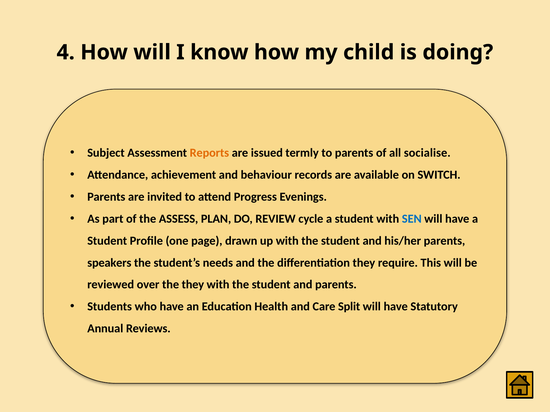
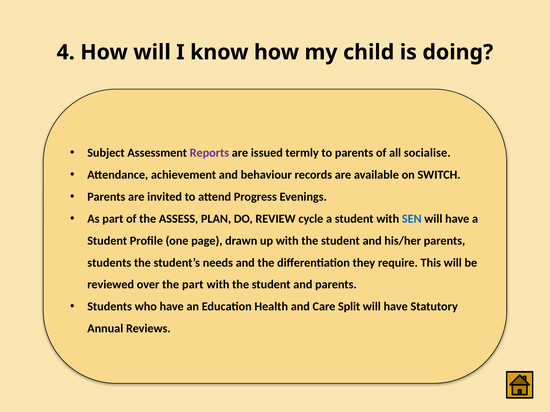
Reports colour: orange -> purple
speakers at (109, 263): speakers -> students
the they: they -> part
